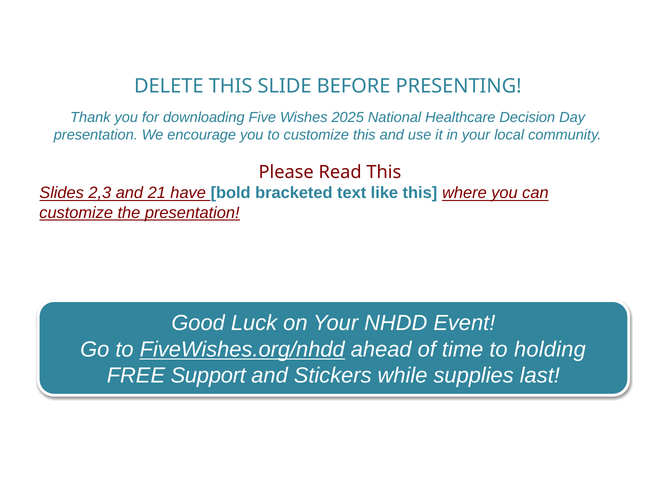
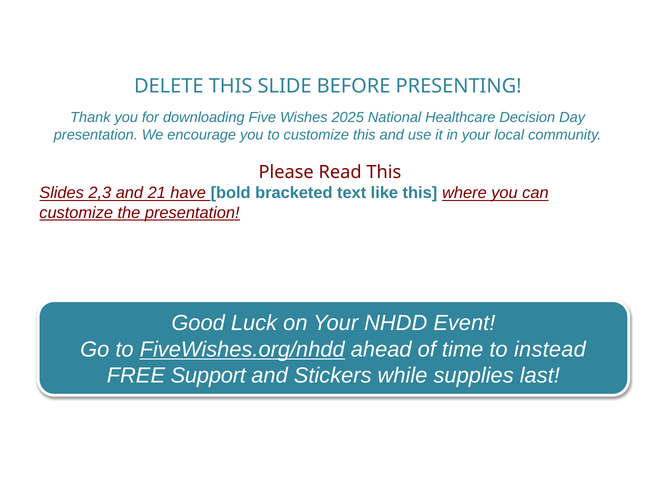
holding: holding -> instead
